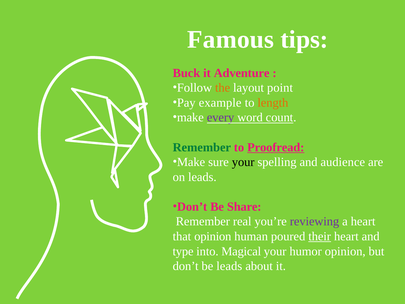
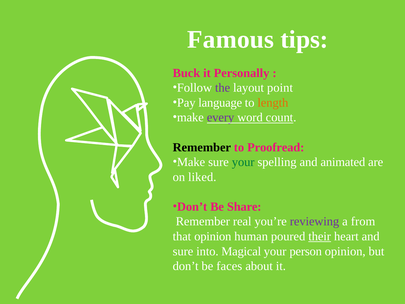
Adventure: Adventure -> Personally
the colour: orange -> purple
example: example -> language
Remember at (202, 147) colour: green -> black
Proofread underline: present -> none
your at (243, 162) colour: black -> green
audience: audience -> animated
on leads: leads -> liked
a heart: heart -> from
type at (183, 251): type -> sure
humor: humor -> person
be leads: leads -> faces
